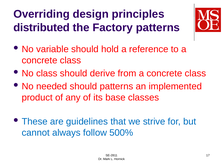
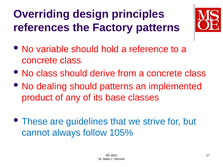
distributed: distributed -> references
needed: needed -> dealing
500%: 500% -> 105%
